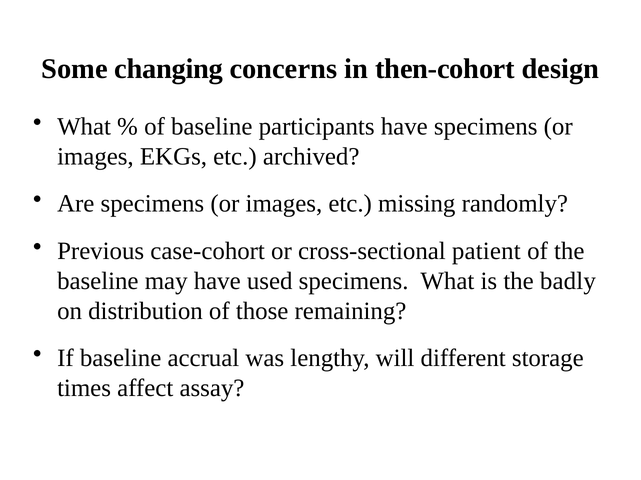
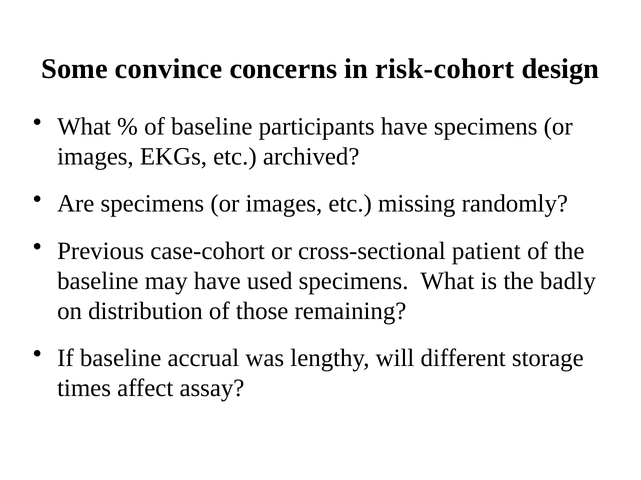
changing: changing -> convince
then-cohort: then-cohort -> risk-cohort
